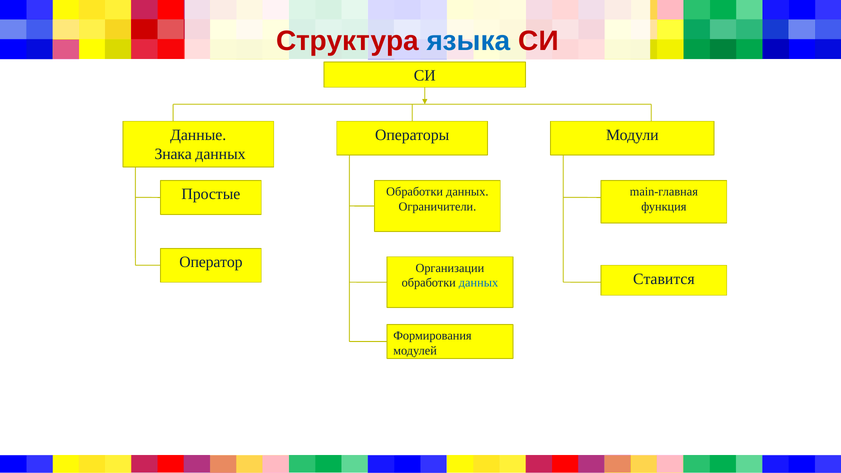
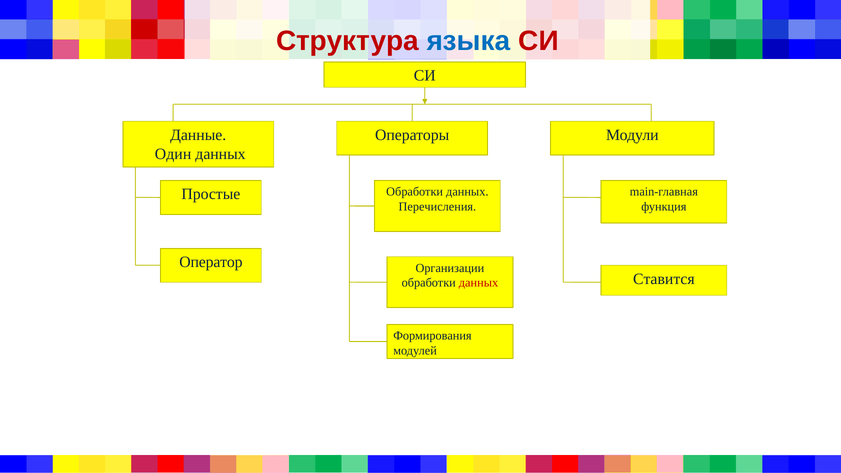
Знака: Знака -> Один
Ограничители: Ограничители -> Перечисления
данных at (478, 283) colour: blue -> red
